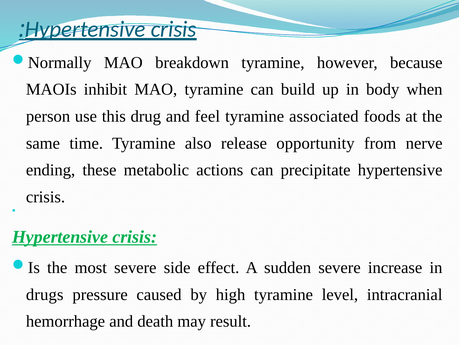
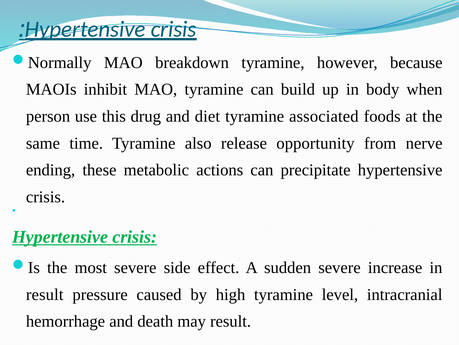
feel: feel -> diet
drugs at (45, 294): drugs -> result
